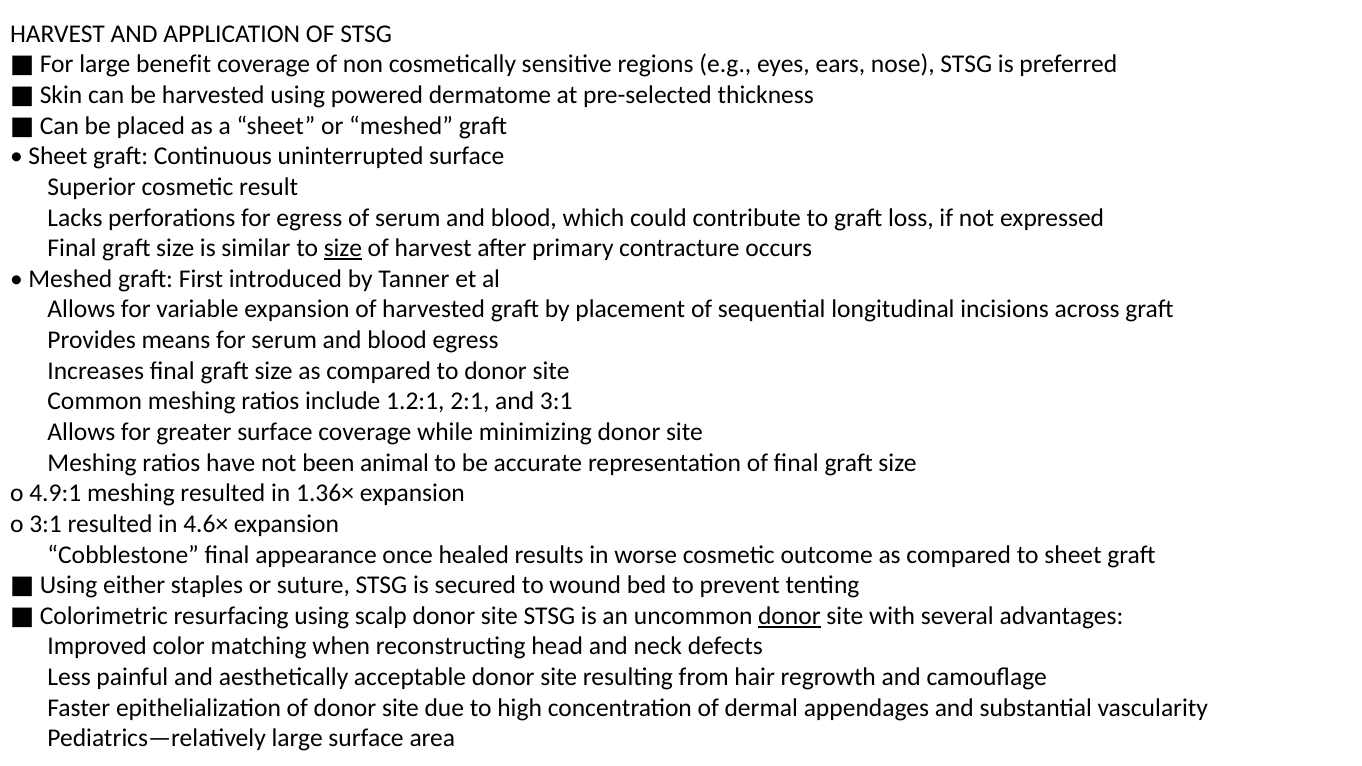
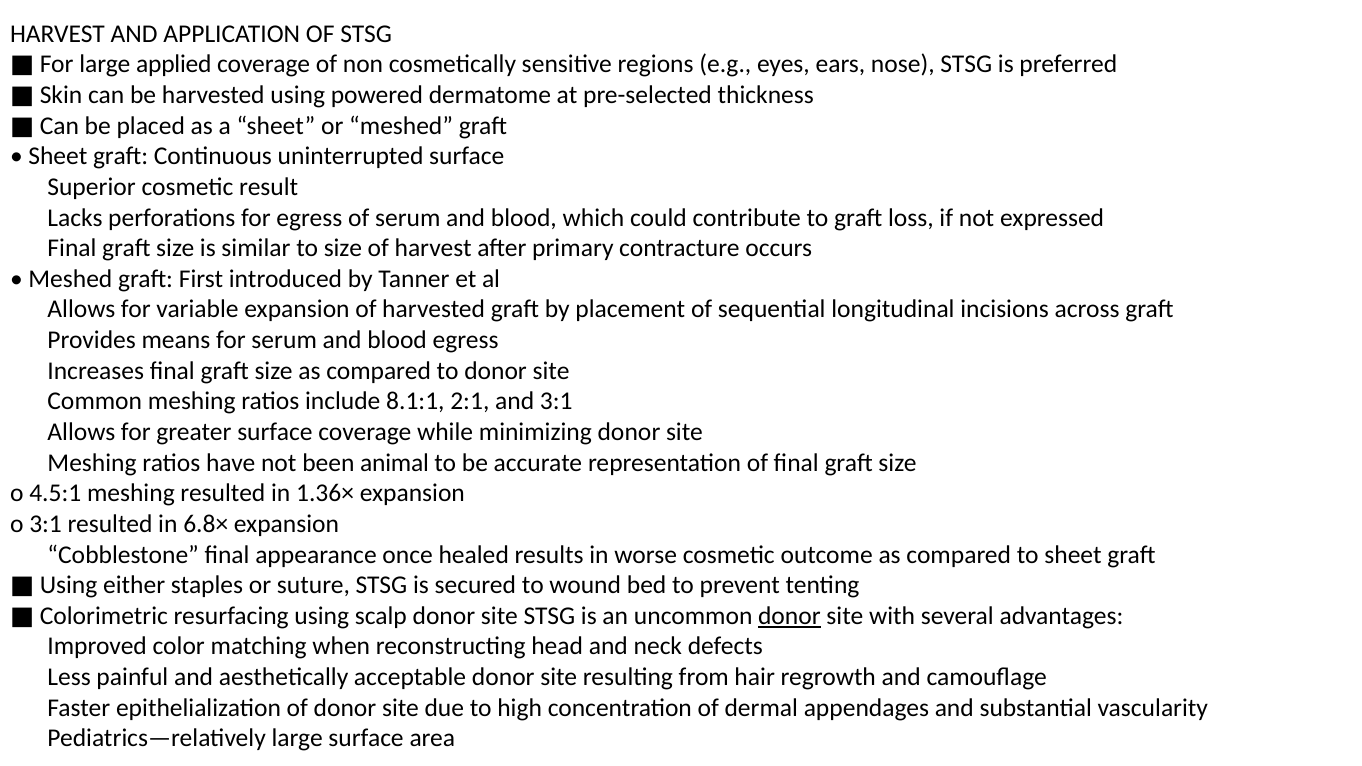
benefit: benefit -> applied
size at (343, 248) underline: present -> none
1.2:1: 1.2:1 -> 8.1:1
4.9:1: 4.9:1 -> 4.5:1
4.6×: 4.6× -> 6.8×
